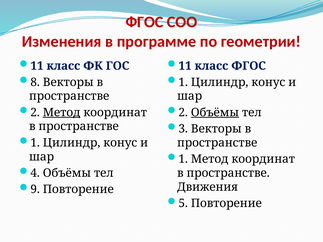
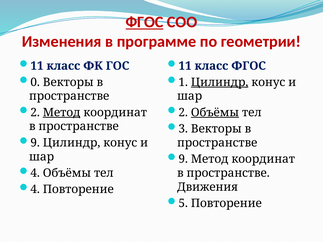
ФГОС at (145, 22) underline: none -> present
8: 8 -> 0
Цилиндр at (220, 82) underline: none -> present
1 at (35, 143): 1 -> 9
1 at (183, 159): 1 -> 9
9 at (35, 189): 9 -> 4
